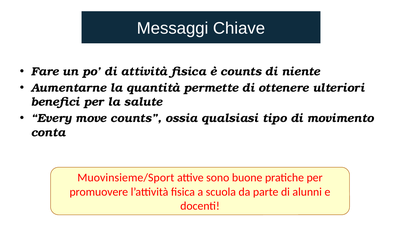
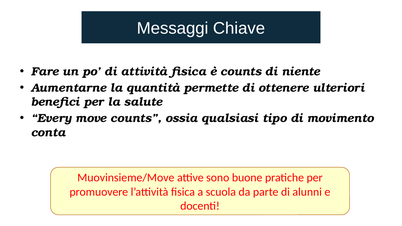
Muovinsieme/Sport: Muovinsieme/Sport -> Muovinsieme/Move
